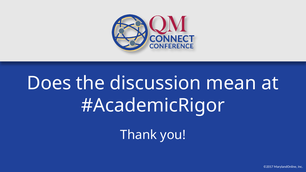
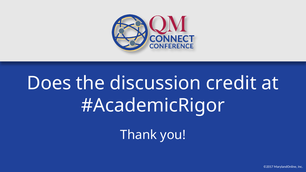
mean: mean -> credit
